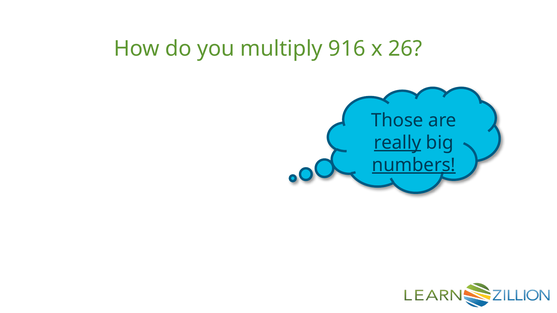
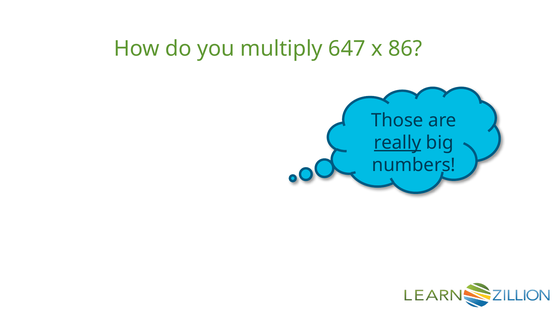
916: 916 -> 647
26: 26 -> 86
numbers underline: present -> none
